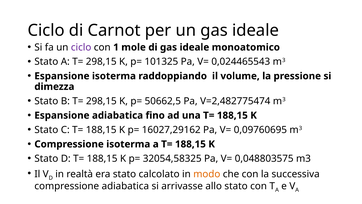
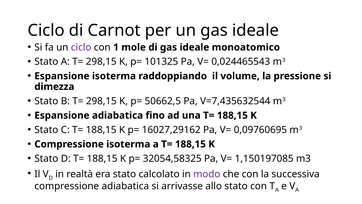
V=2,482775474: V=2,482775474 -> V=7,435632544
0,048803575: 0,048803575 -> 1,150197085
modo colour: orange -> purple
